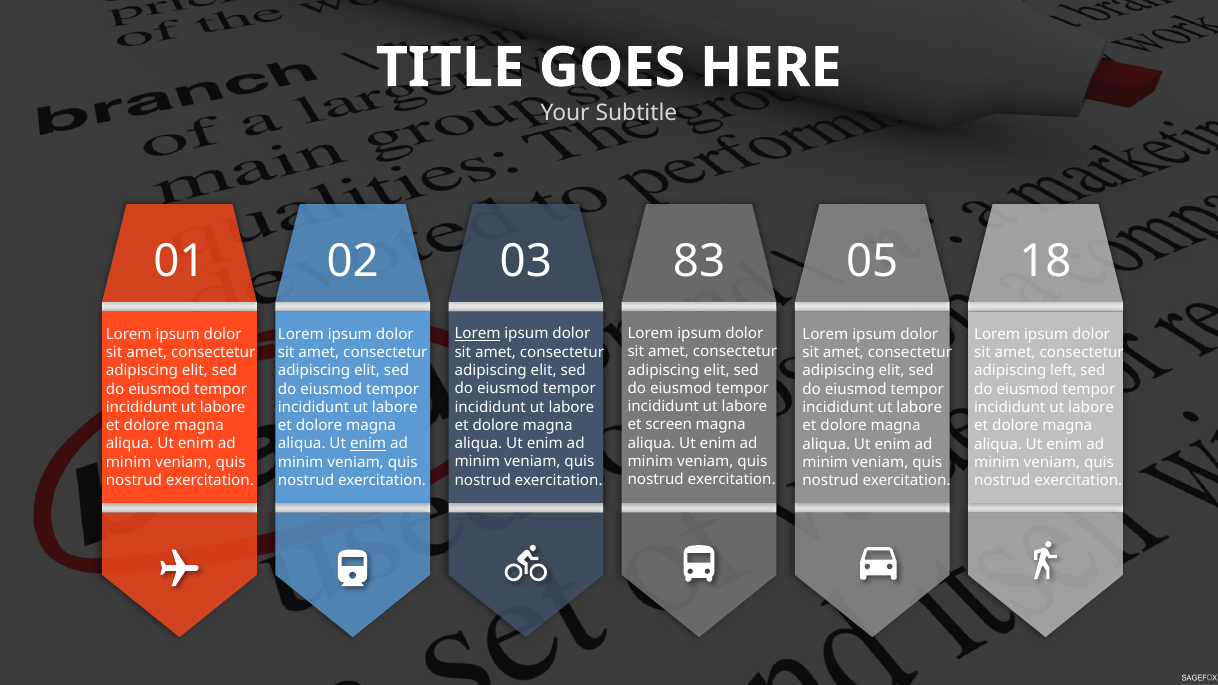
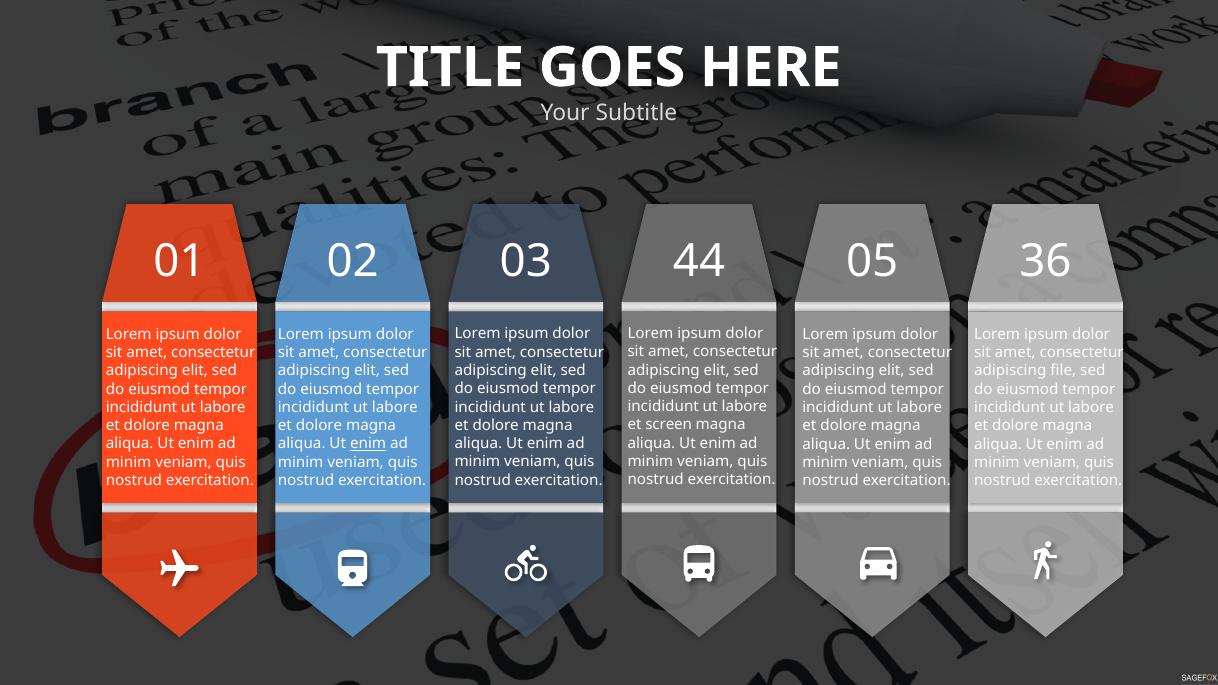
83: 83 -> 44
18: 18 -> 36
Lorem at (478, 334) underline: present -> none
left: left -> file
